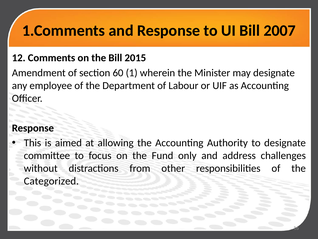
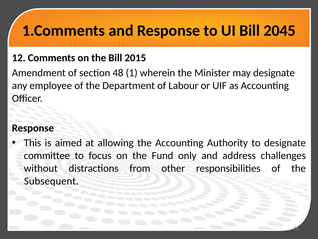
2007: 2007 -> 2045
60: 60 -> 48
Categorized: Categorized -> Subsequent
